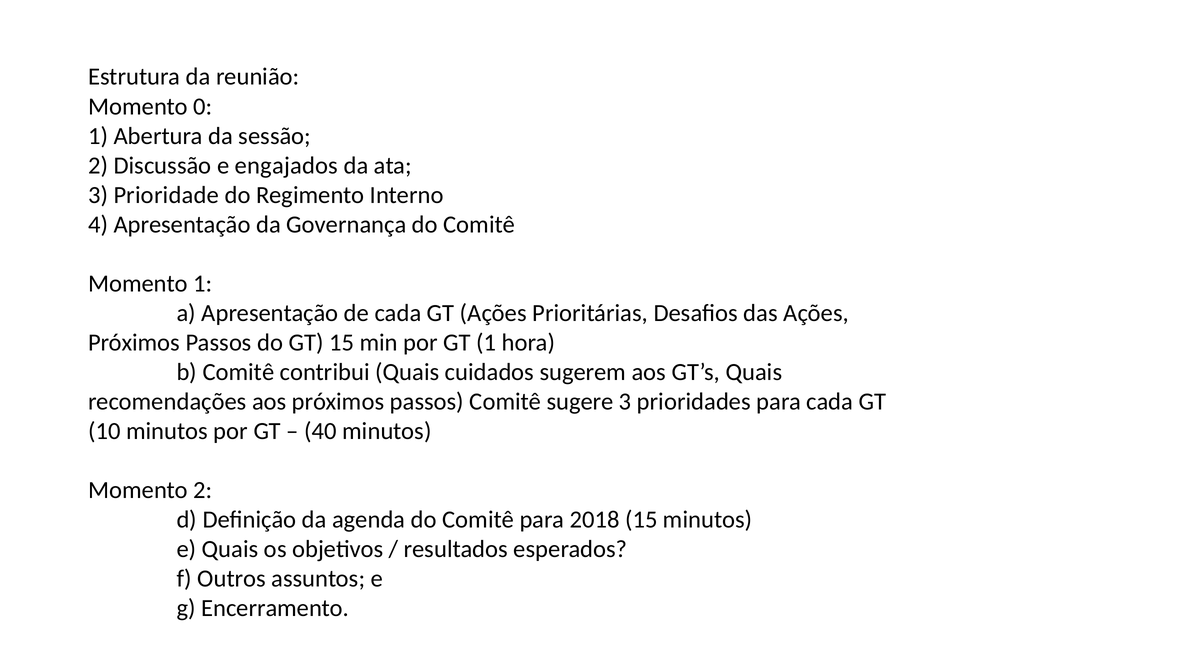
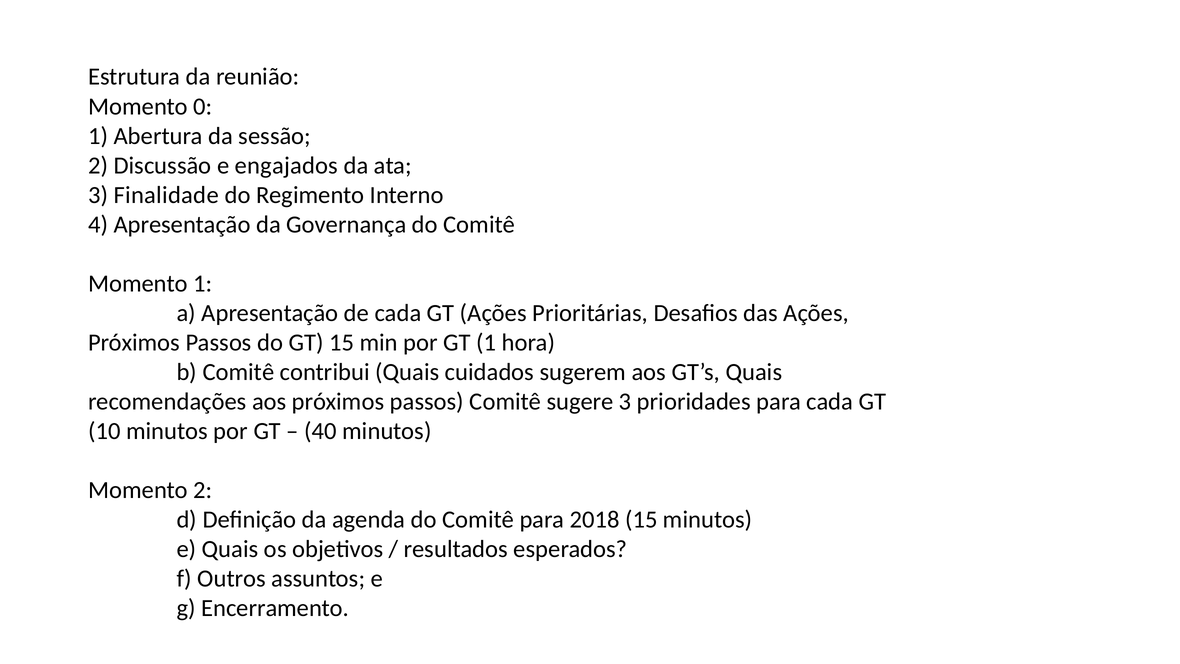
Prioridade: Prioridade -> Finalidade
